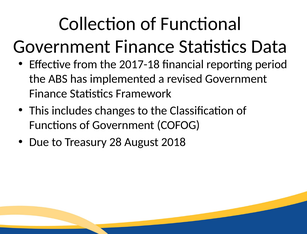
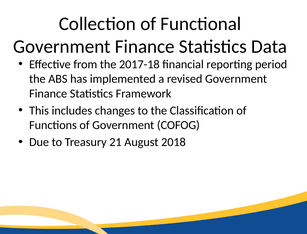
28: 28 -> 21
